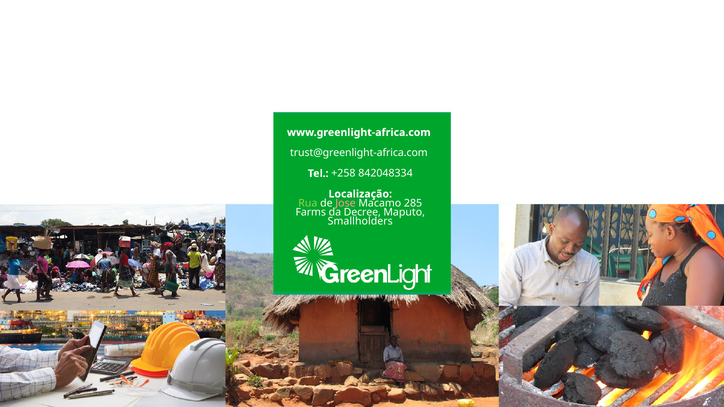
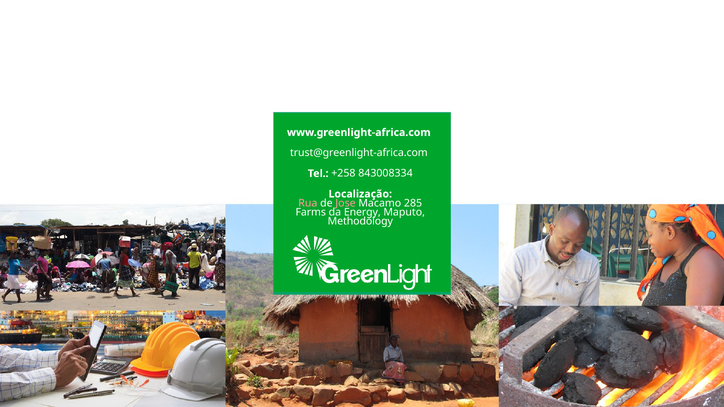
842048334: 842048334 -> 843008334
Rua colour: light green -> pink
Decree: Decree -> Energy
Smallholders: Smallholders -> Methodology
